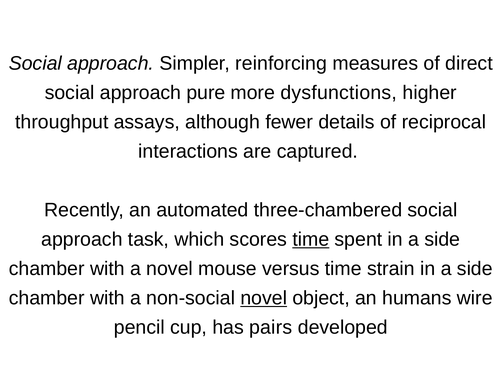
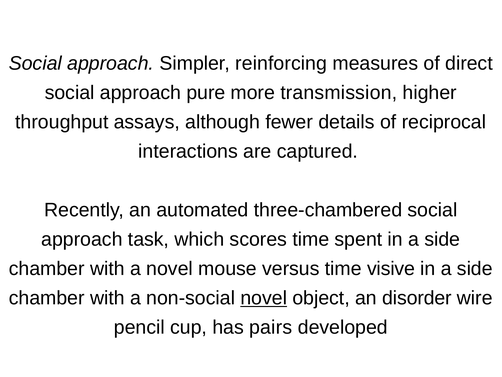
dysfunctions: dysfunctions -> transmission
time at (311, 239) underline: present -> none
strain: strain -> visive
humans: humans -> disorder
